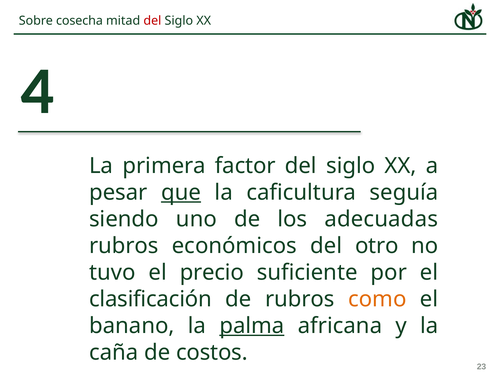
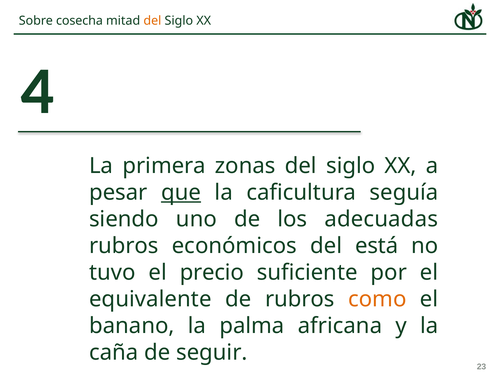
del at (152, 21) colour: red -> orange
factor: factor -> zonas
otro: otro -> está
clasificación: clasificación -> equivalente
palma underline: present -> none
costos: costos -> seguir
